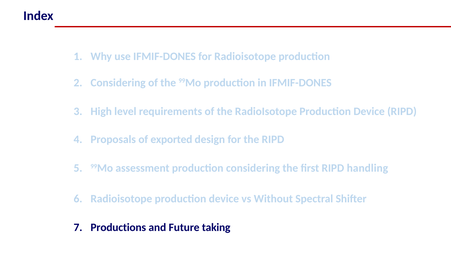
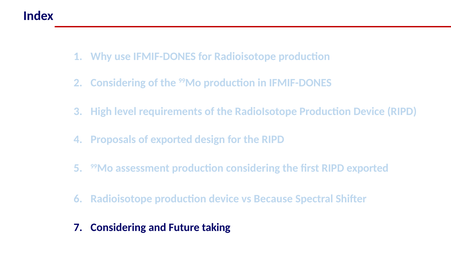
RIPD handling: handling -> exported
Without: Without -> Because
Productions at (118, 227): Productions -> Considering
